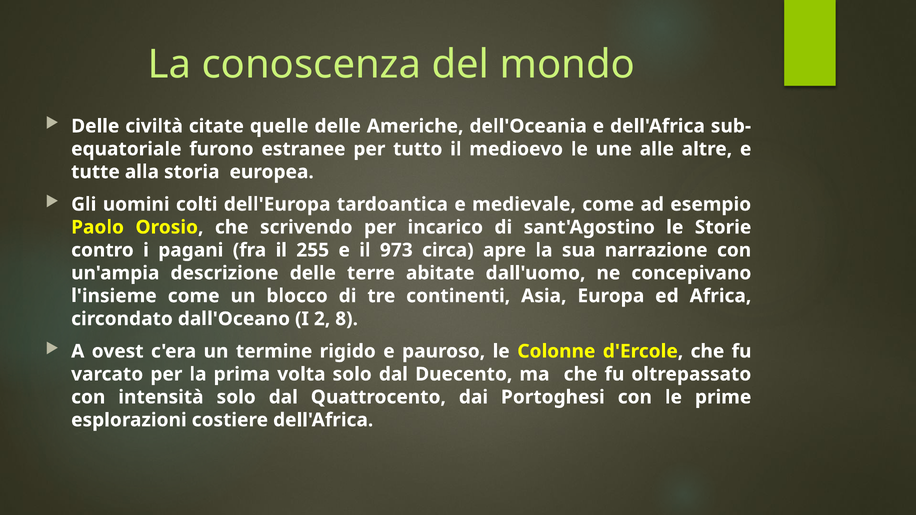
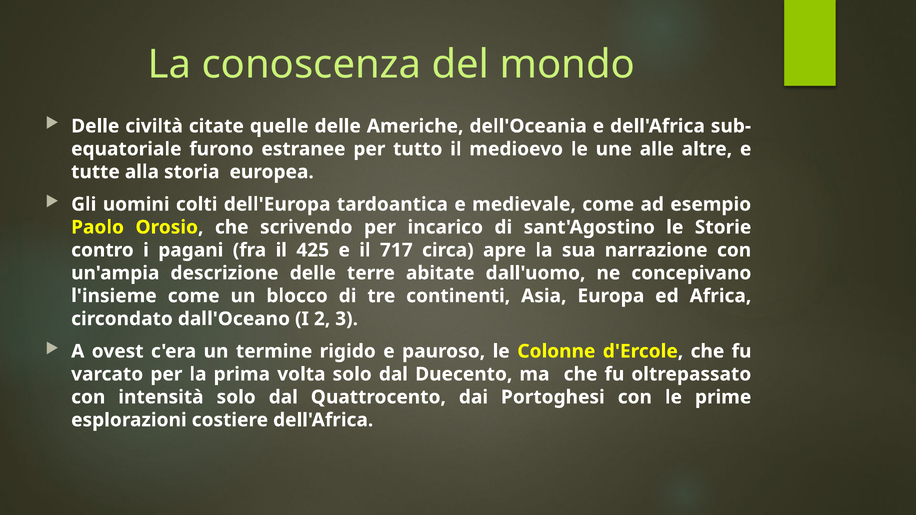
255: 255 -> 425
973: 973 -> 717
8: 8 -> 3
